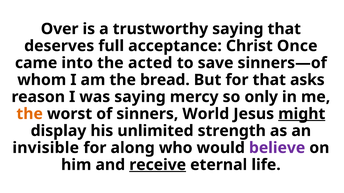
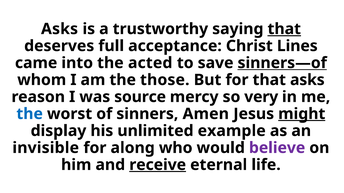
Over at (60, 29): Over -> Asks
that at (284, 29) underline: none -> present
Once: Once -> Lines
sinners—of underline: none -> present
bread: bread -> those
was saying: saying -> source
only: only -> very
the at (30, 114) colour: orange -> blue
World: World -> Amen
strength: strength -> example
